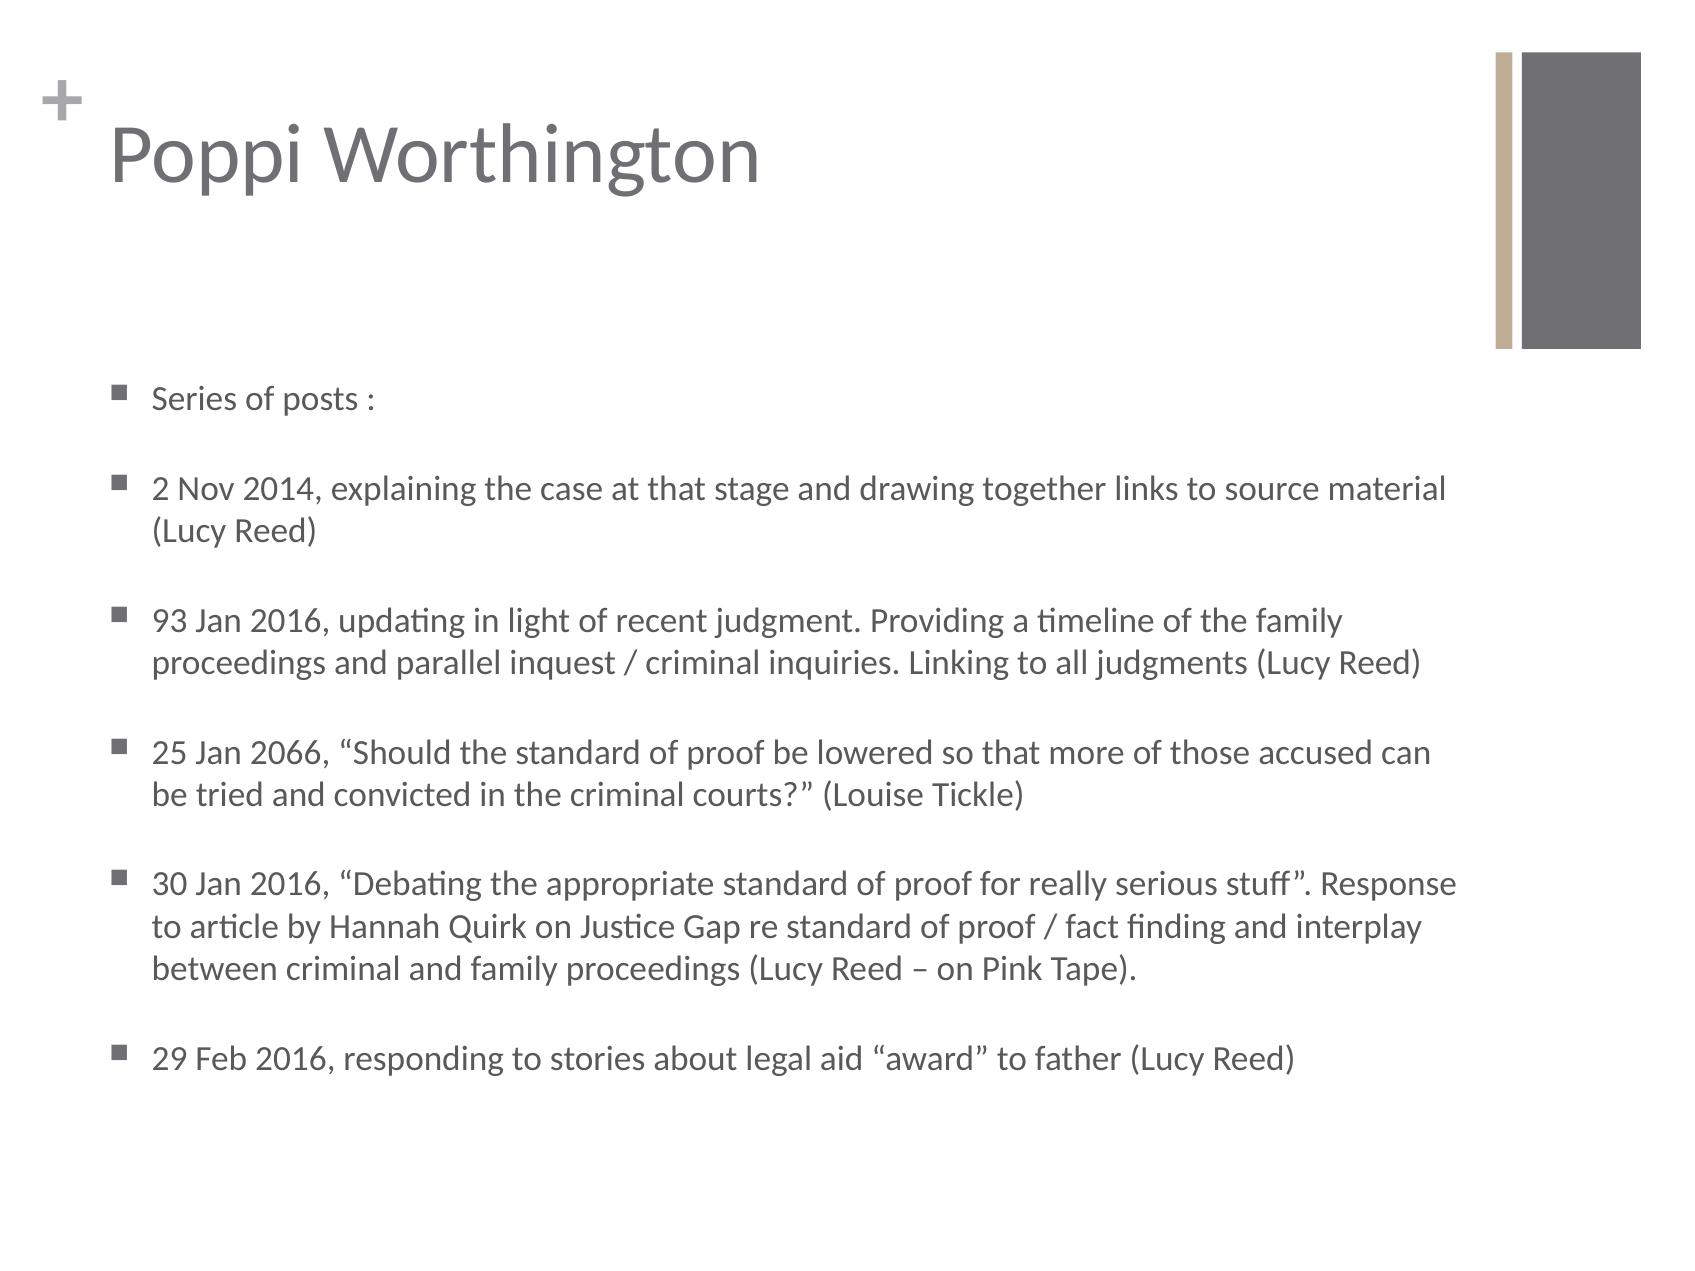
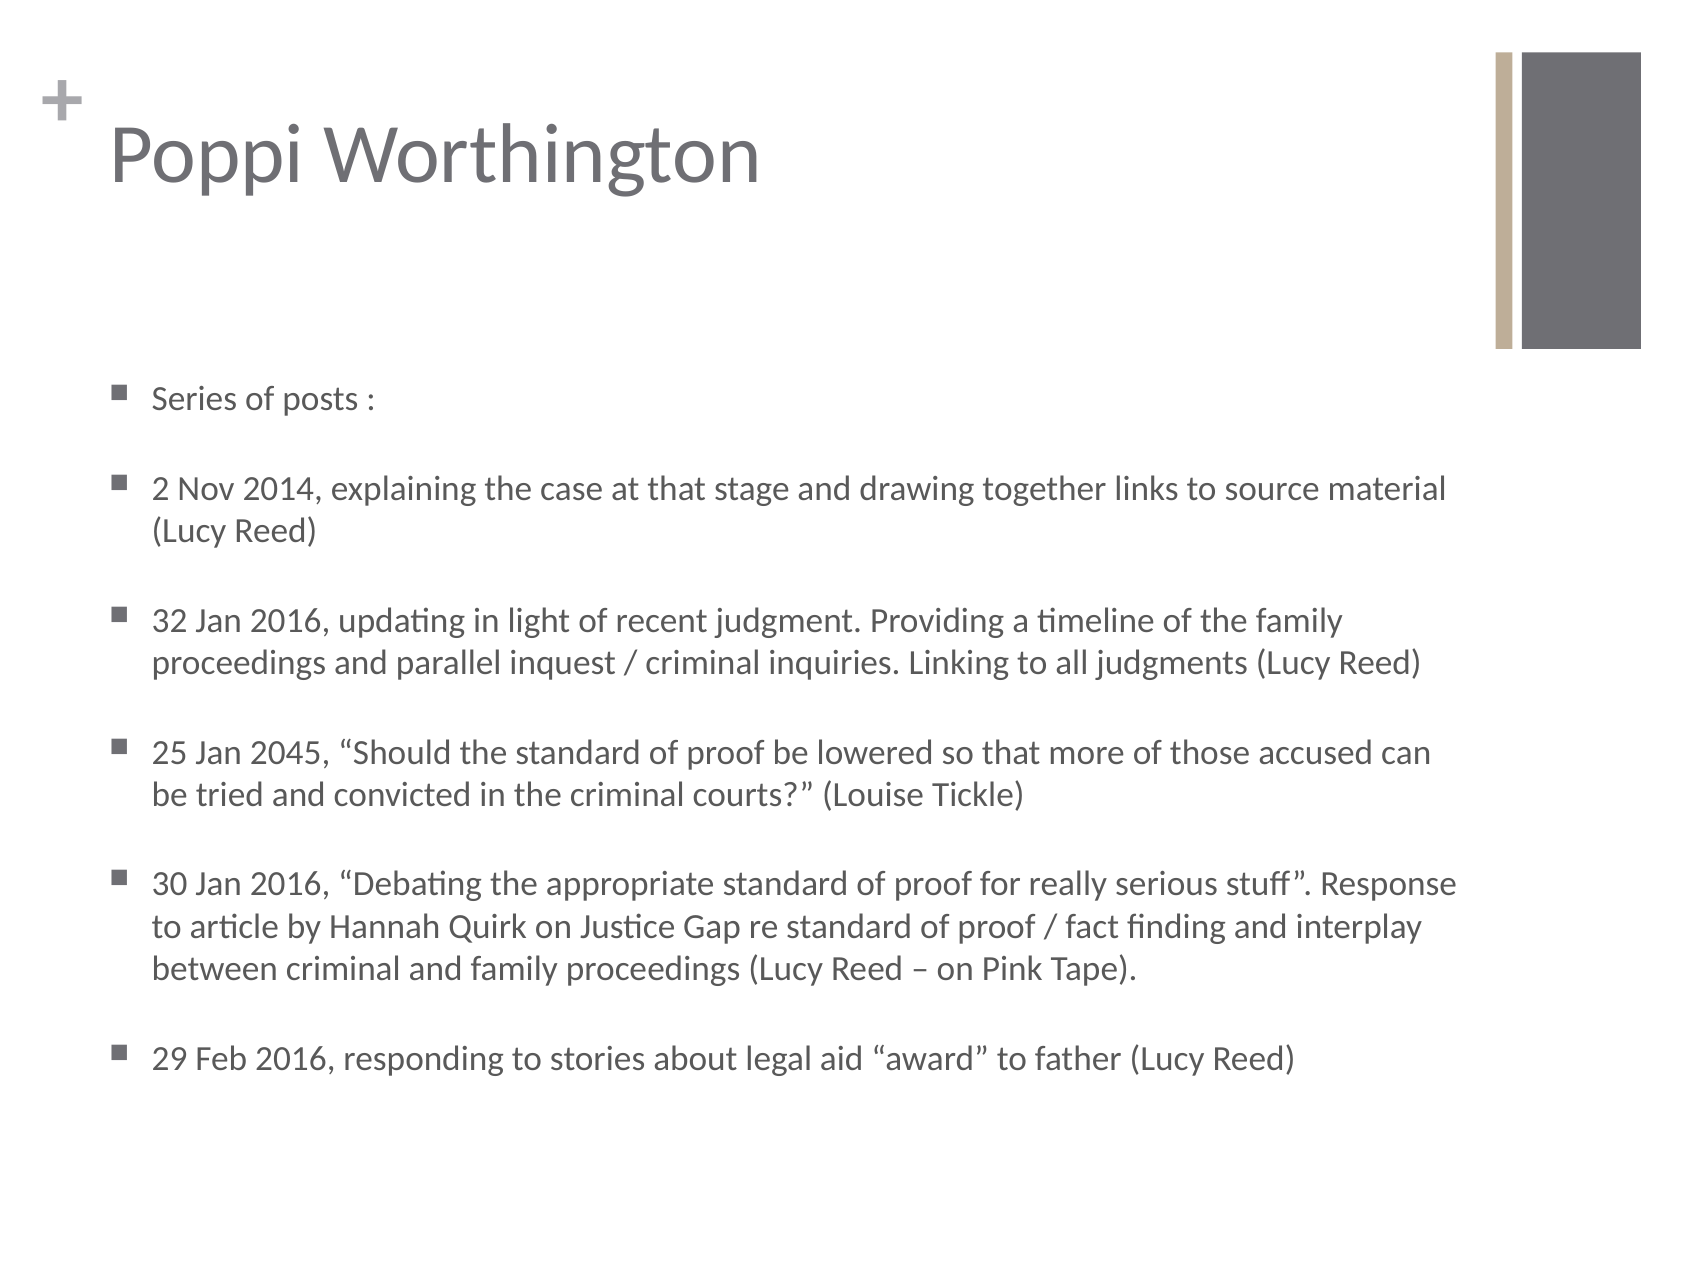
93: 93 -> 32
2066: 2066 -> 2045
